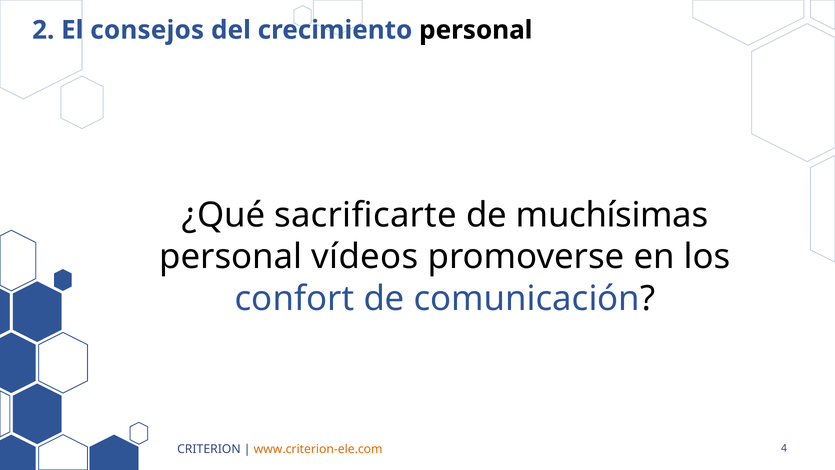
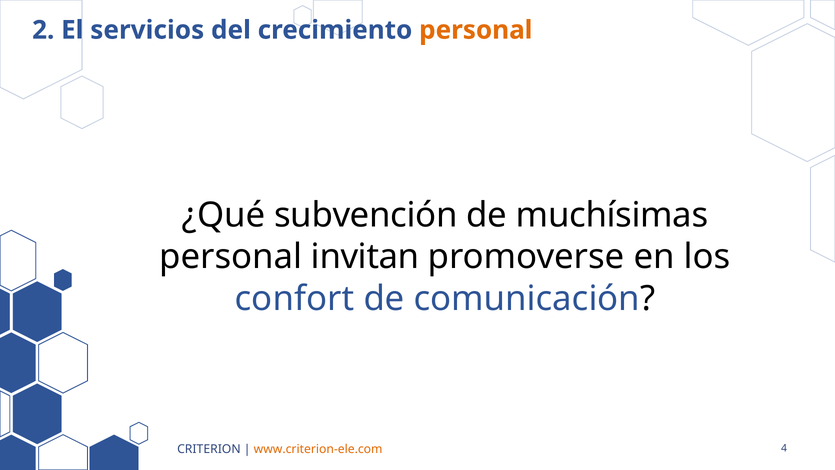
consejos: consejos -> servicios
personal at (476, 30) colour: black -> orange
sacrificarte: sacrificarte -> subvención
vídeos: vídeos -> invitan
